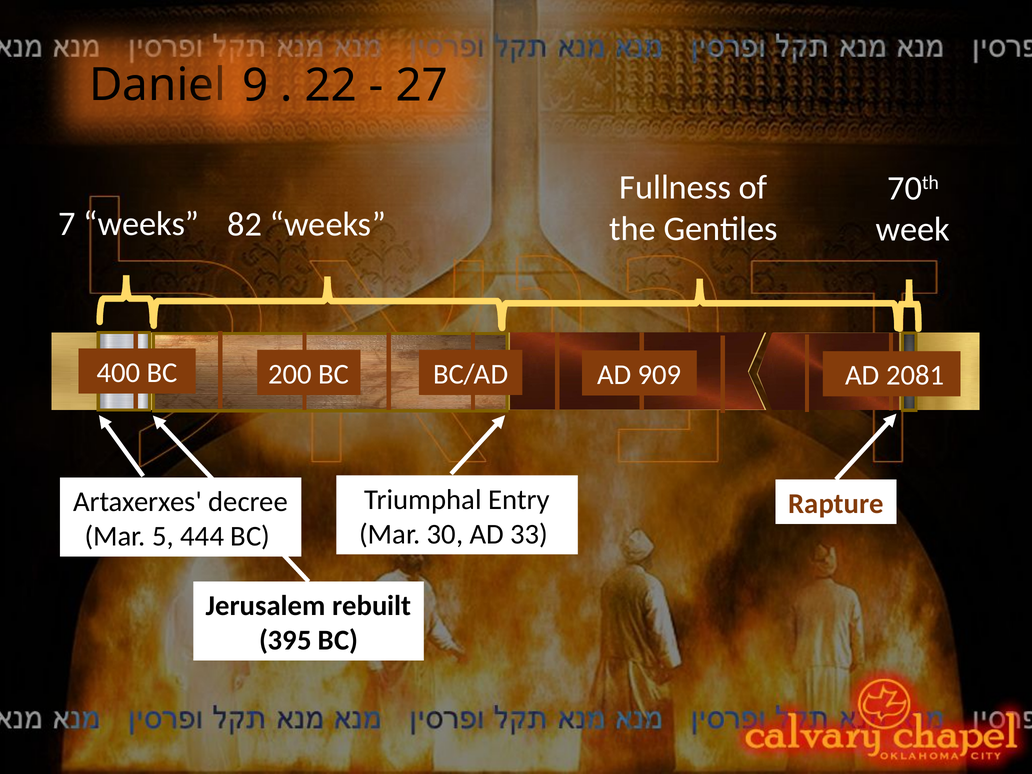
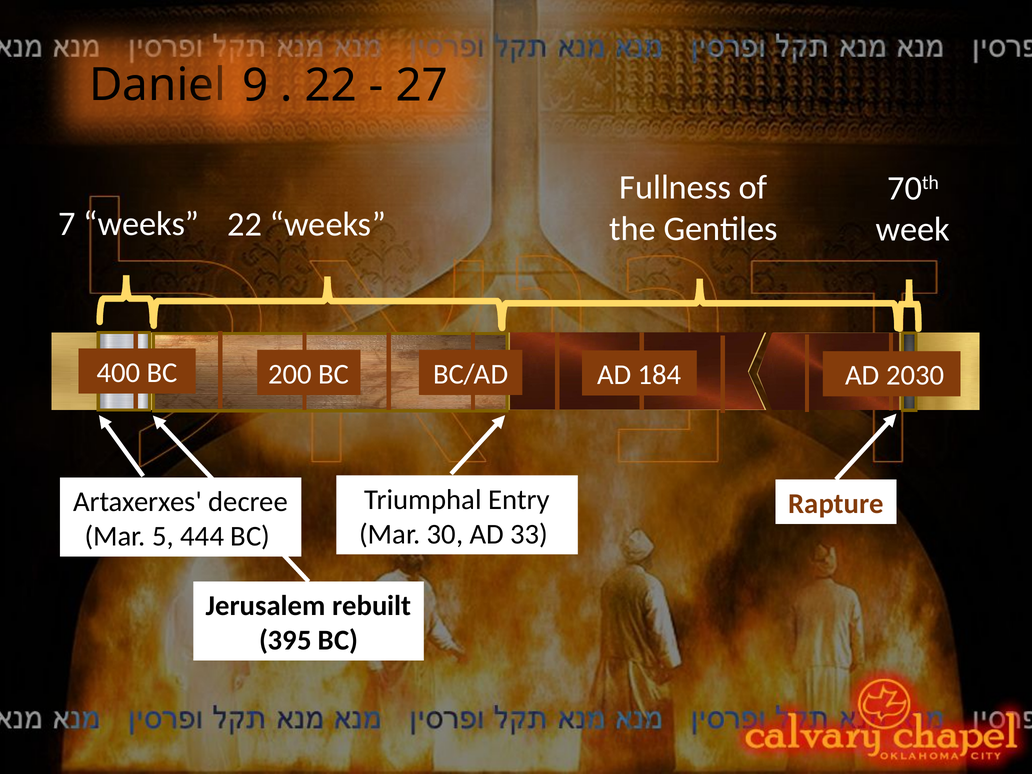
weeks 82: 82 -> 22
909: 909 -> 184
2081: 2081 -> 2030
